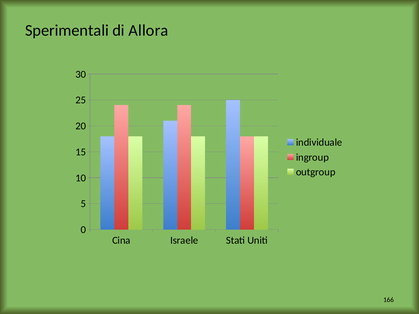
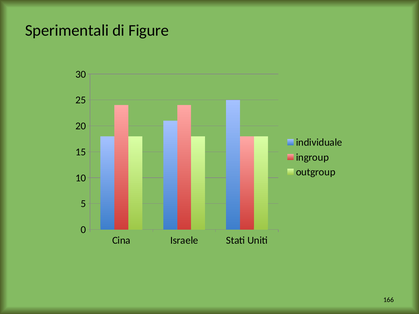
Allora: Allora -> Figure
